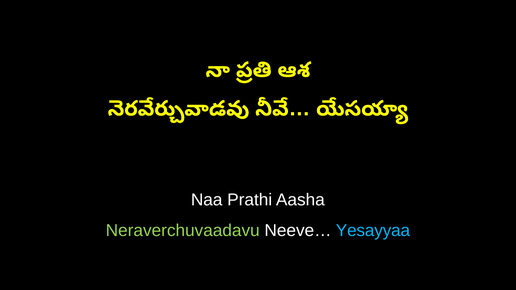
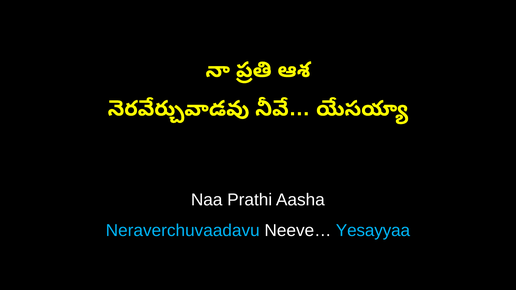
Neraverchuvaadavu colour: light green -> light blue
